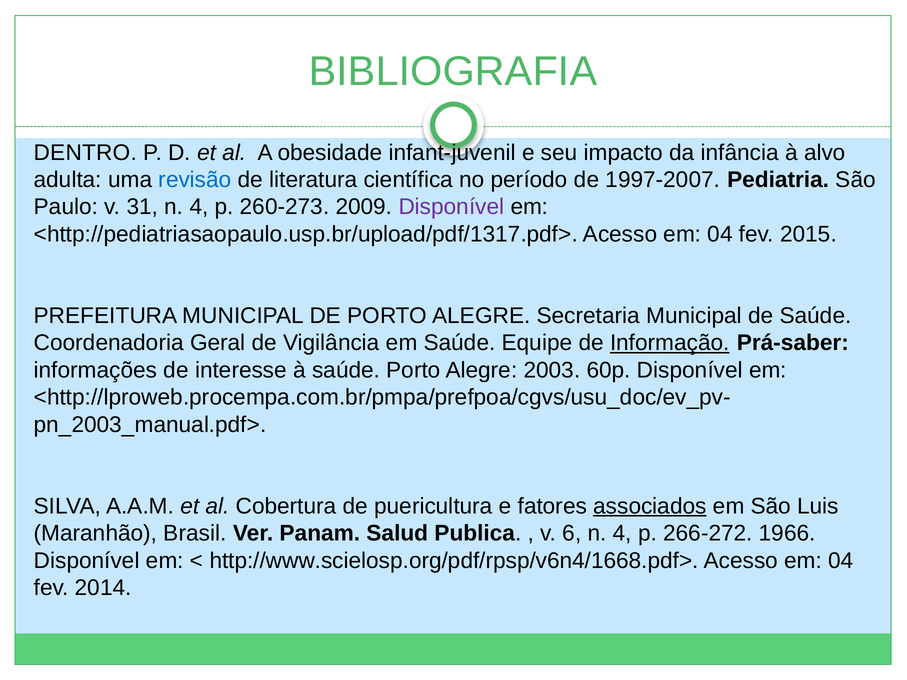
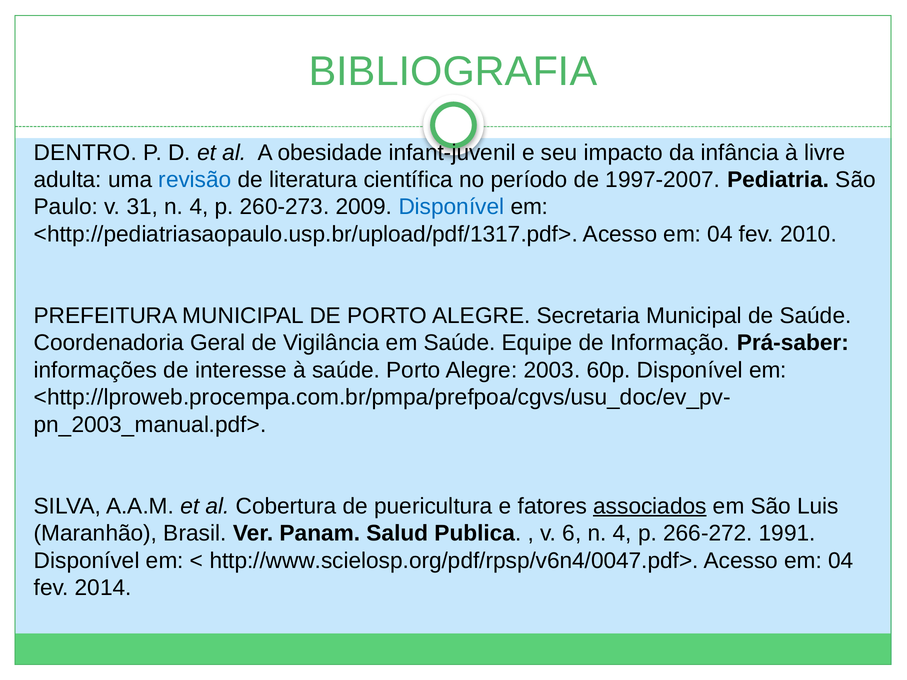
alvo: alvo -> livre
Disponível at (451, 207) colour: purple -> blue
2015: 2015 -> 2010
Informação underline: present -> none
1966: 1966 -> 1991
http://www.scielosp.org/pdf/rpsp/v6n4/1668.pdf>: http://www.scielosp.org/pdf/rpsp/v6n4/1668.pdf> -> http://www.scielosp.org/pdf/rpsp/v6n4/0047.pdf>
